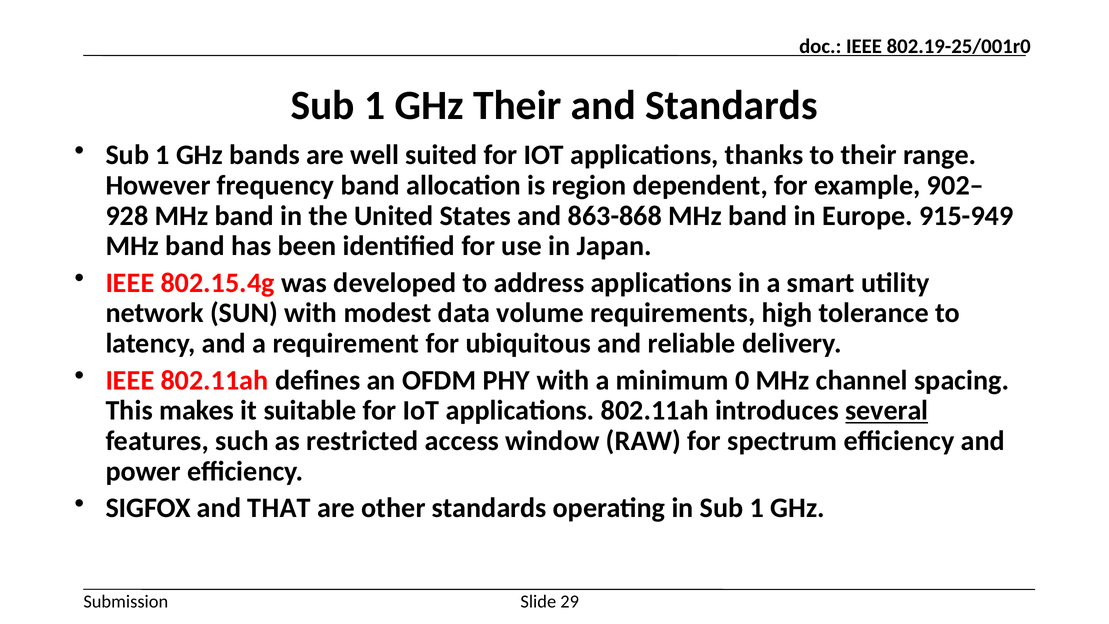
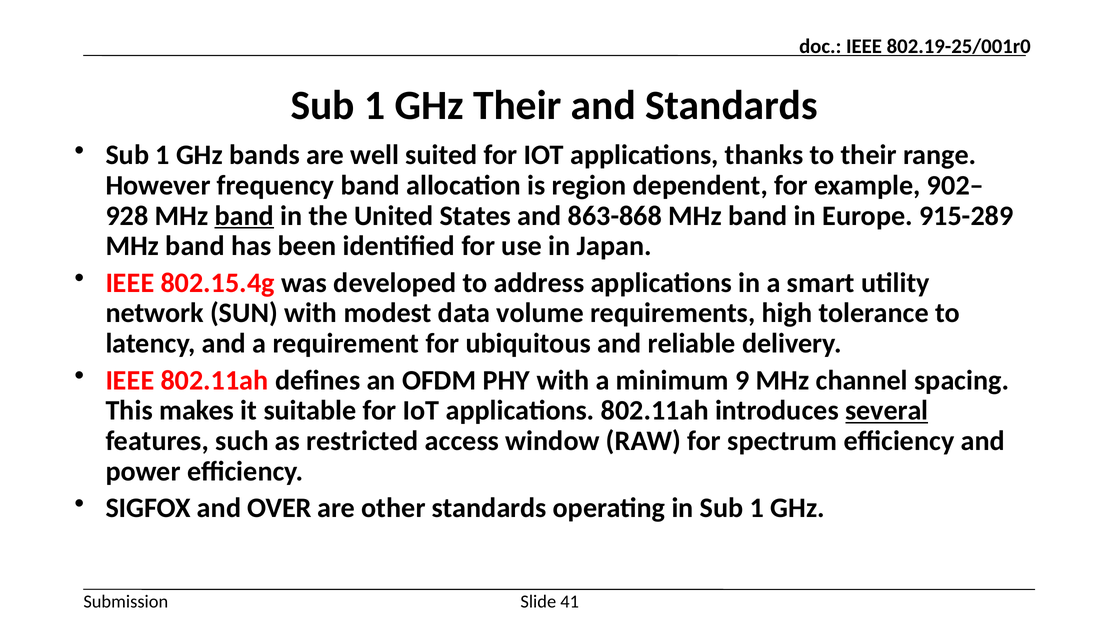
band at (244, 216) underline: none -> present
915-949: 915-949 -> 915-289
0: 0 -> 9
THAT: THAT -> OVER
29: 29 -> 41
